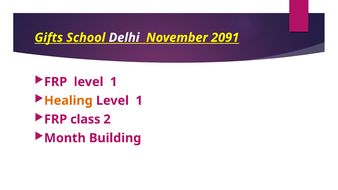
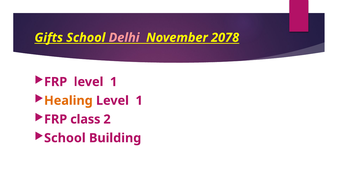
Delhi colour: white -> pink
2091: 2091 -> 2078
Month at (65, 138): Month -> School
